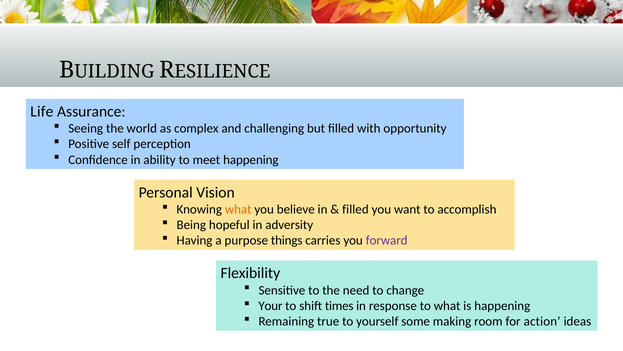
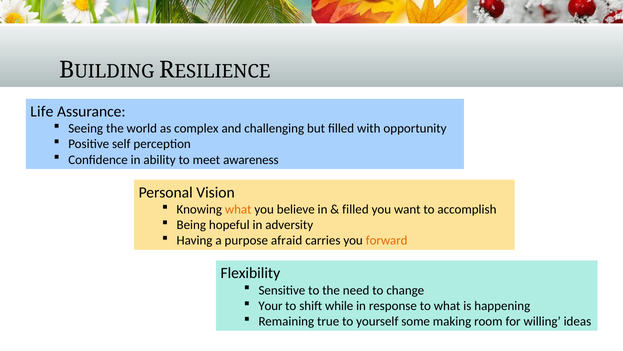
meet happening: happening -> awareness
things: things -> afraid
forward colour: purple -> orange
times: times -> while
action: action -> willing
